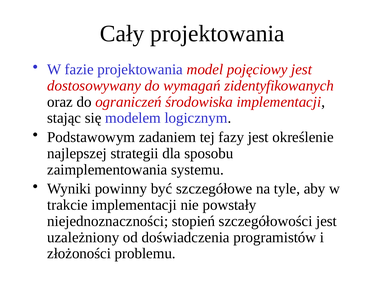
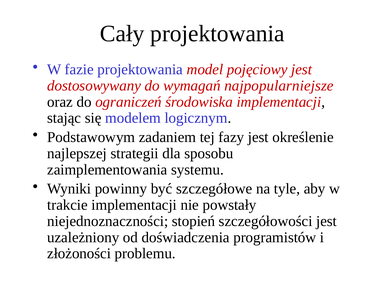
zidentyfikowanych: zidentyfikowanych -> najpopularniejsze
